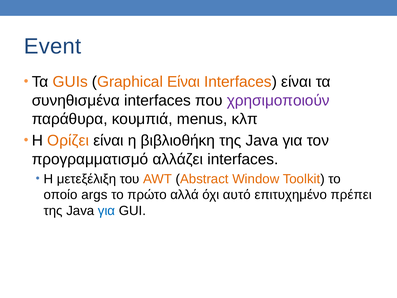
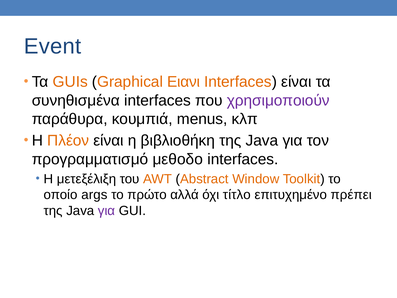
Graphical Είναι: Είναι -> Ειανι
Ορίζει: Ορίζει -> Πλέον
αλλάζει: αλλάζει -> μεθοδο
αυτό: αυτό -> τίτλο
για at (107, 211) colour: blue -> purple
